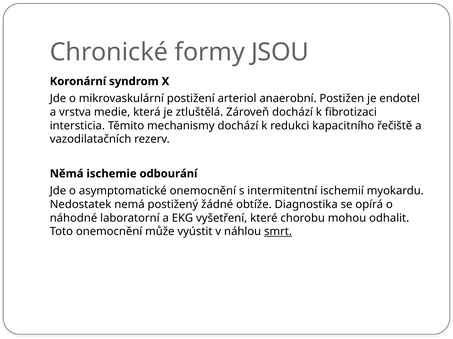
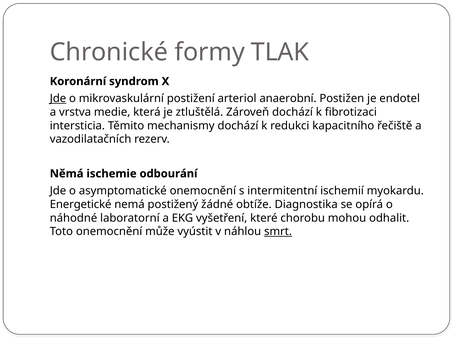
JSOU: JSOU -> TLAK
Jde at (58, 99) underline: none -> present
Nedostatek: Nedostatek -> Energetické
